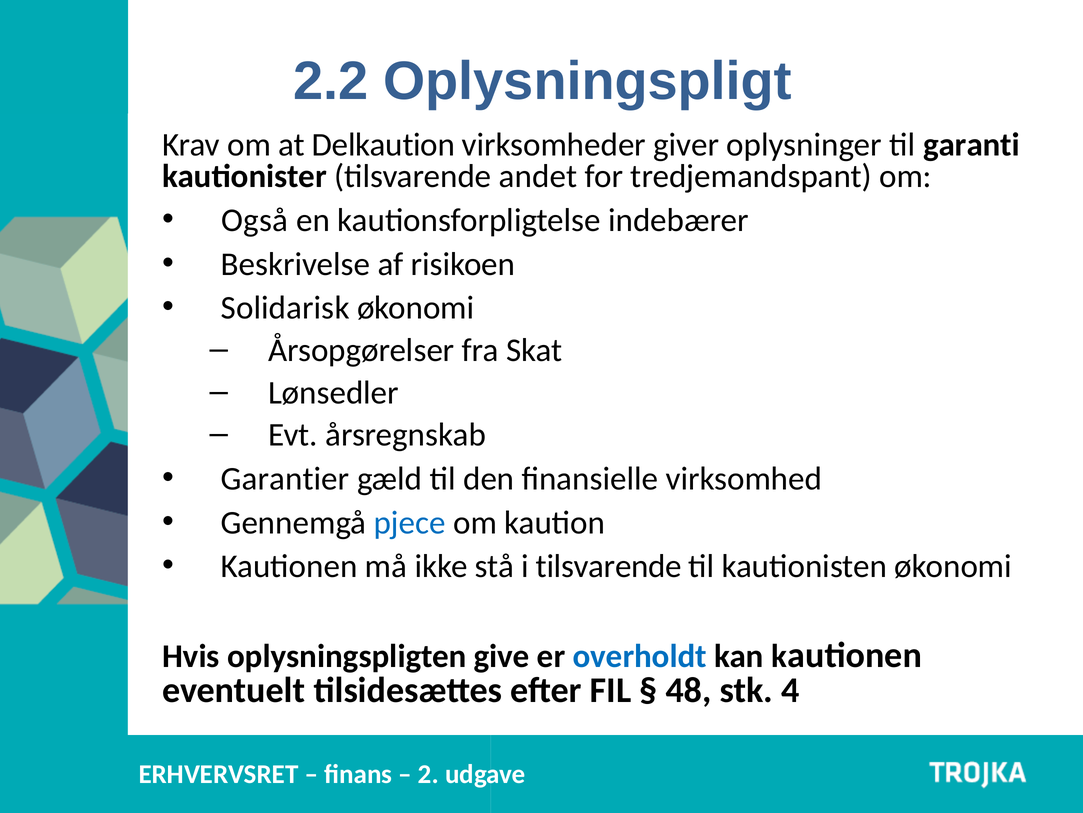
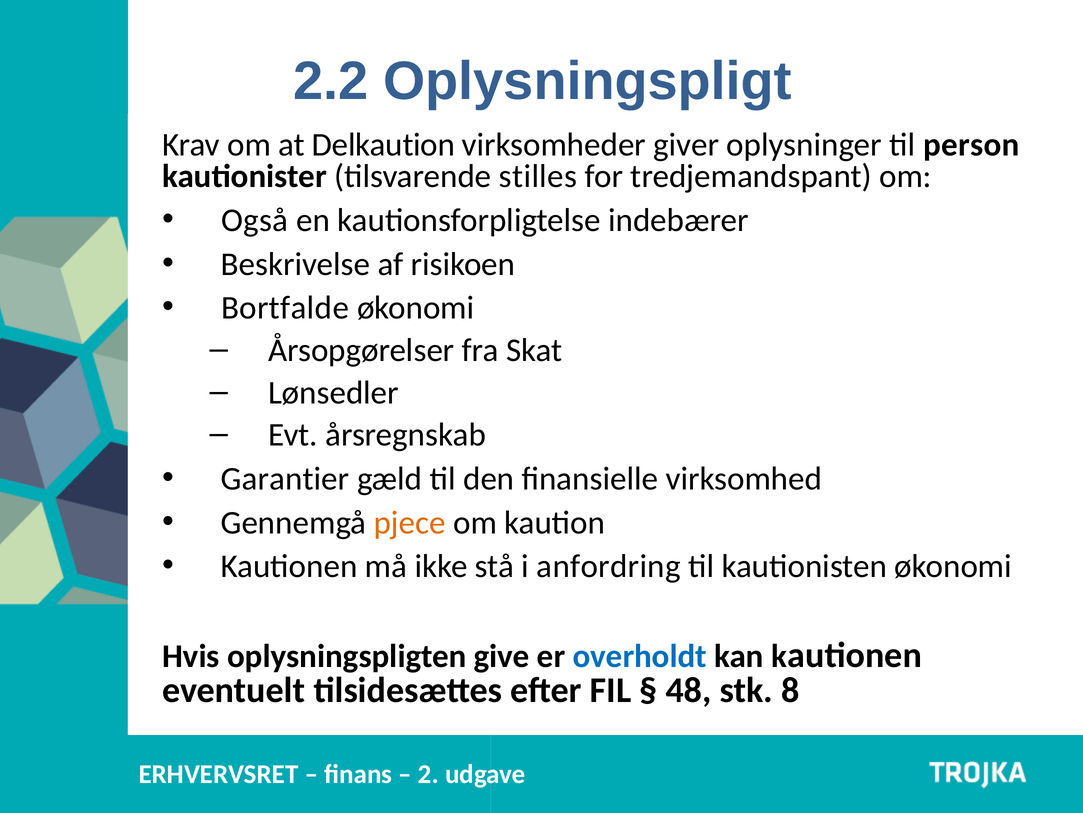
garanti: garanti -> person
andet: andet -> stilles
Solidarisk: Solidarisk -> Bortfalde
pjece colour: blue -> orange
i tilsvarende: tilsvarende -> anfordring
stk 4: 4 -> 8
